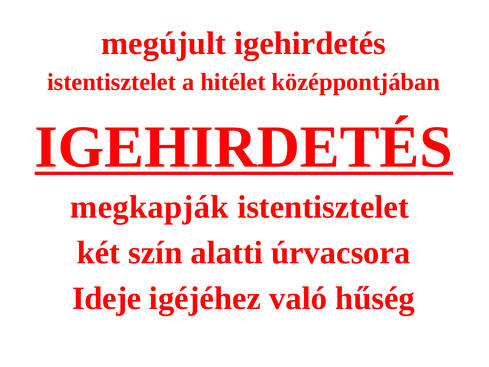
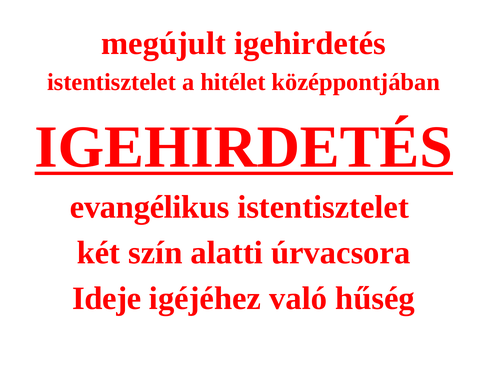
megkapják: megkapják -> evangélikus
